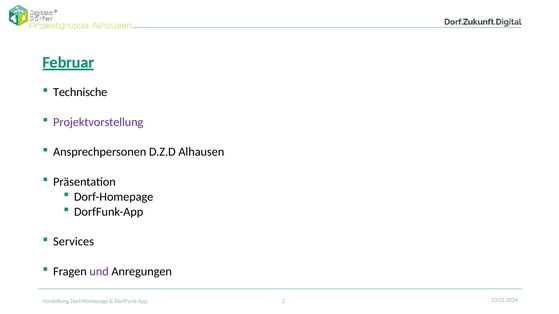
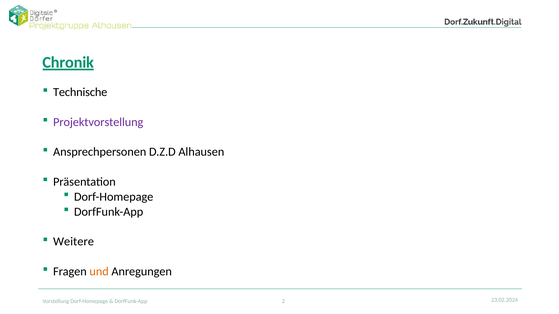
Februar: Februar -> Chronik
Services: Services -> Weitere
und colour: purple -> orange
